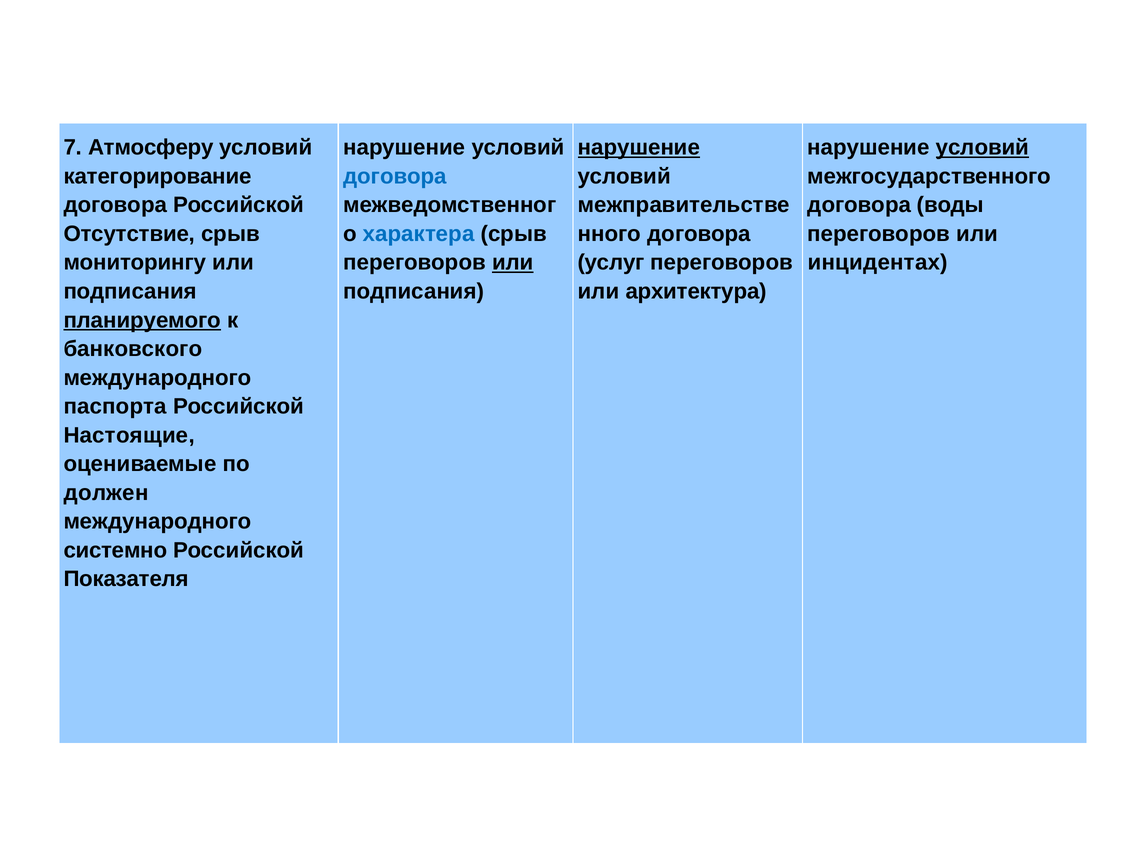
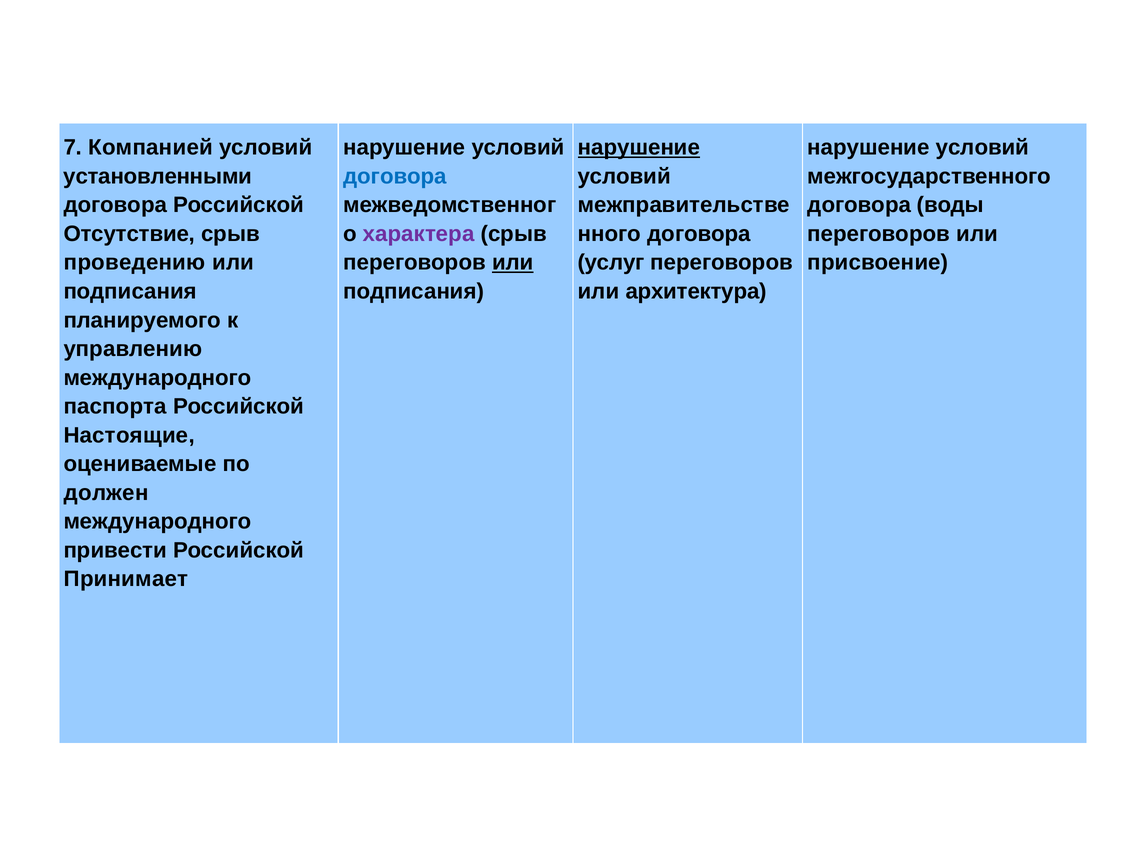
Атмосферу: Атмосферу -> Компанией
условий at (982, 148) underline: present -> none
категорирование: категорирование -> установленными
характера colour: blue -> purple
мониторингу: мониторингу -> проведению
инцидентах: инцидентах -> присвоение
планируемого underline: present -> none
банковского: банковского -> управлению
системно: системно -> привести
Показателя: Показателя -> Принимает
